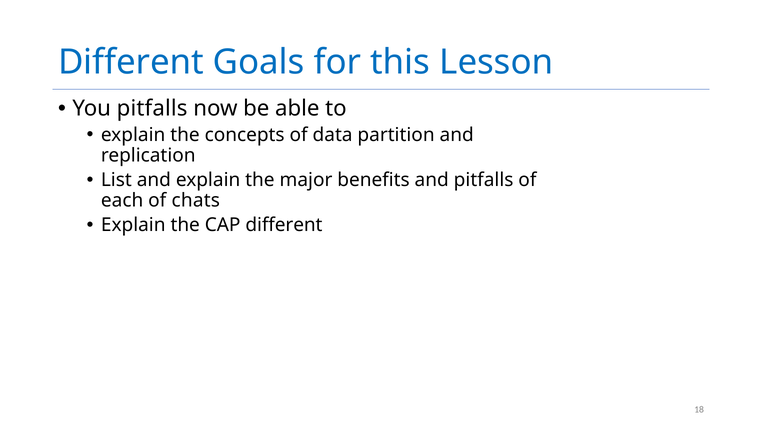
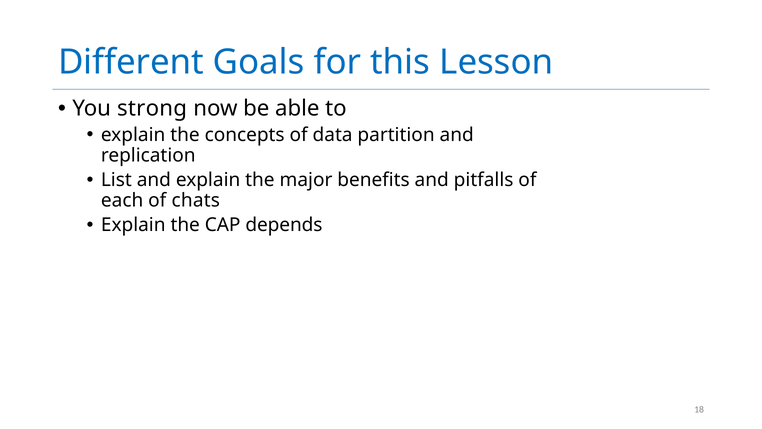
You pitfalls: pitfalls -> strong
CAP different: different -> depends
